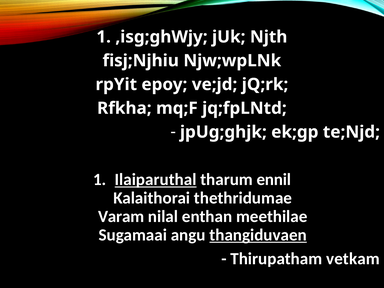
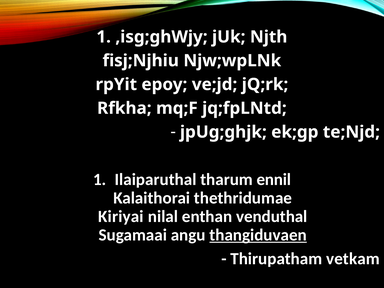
Ilaiparuthal underline: present -> none
Varam: Varam -> Kiriyai
meethilae: meethilae -> venduthal
